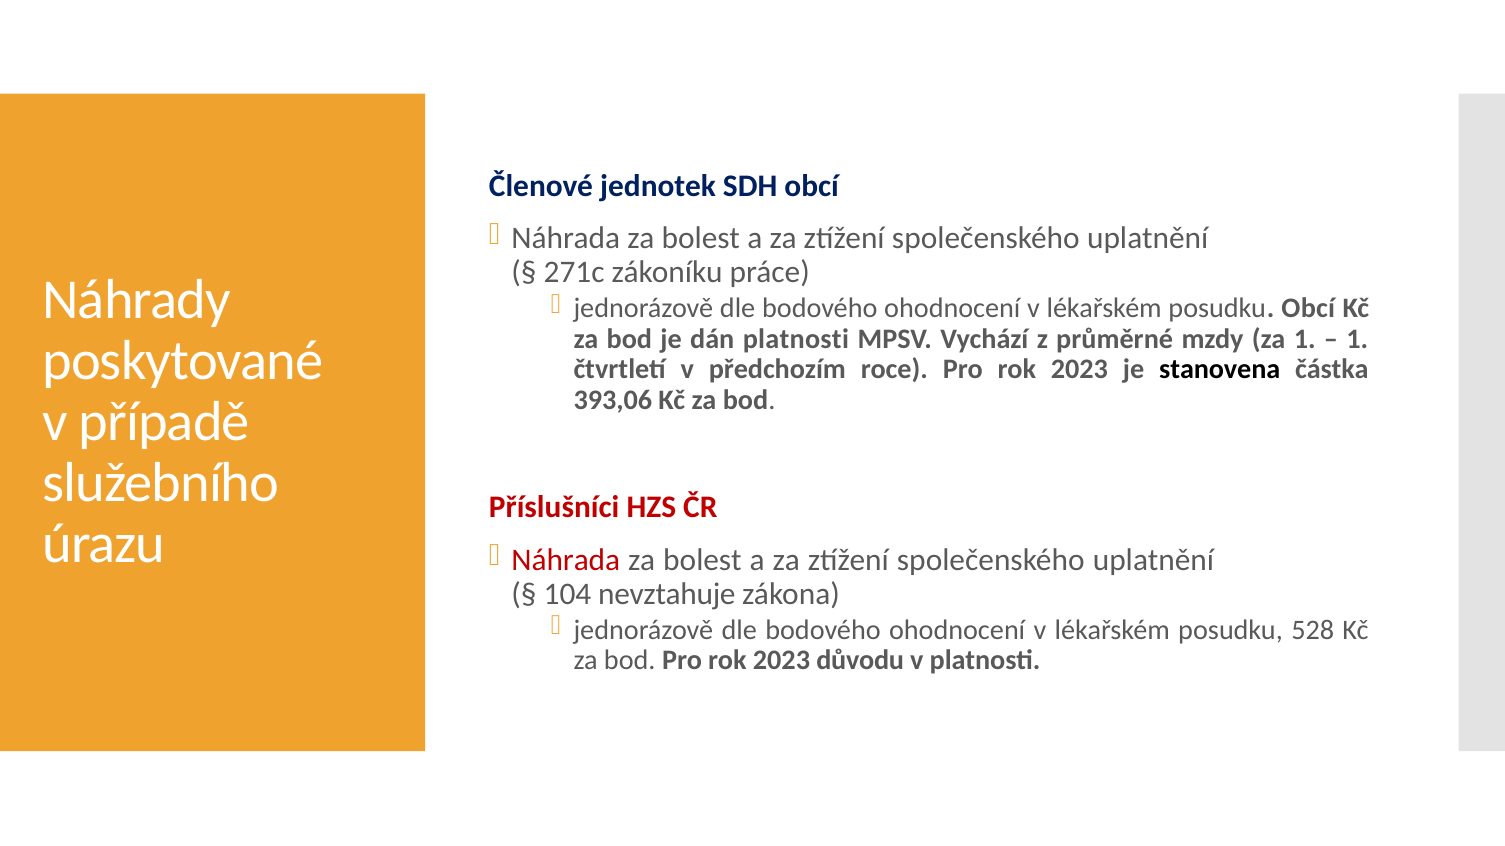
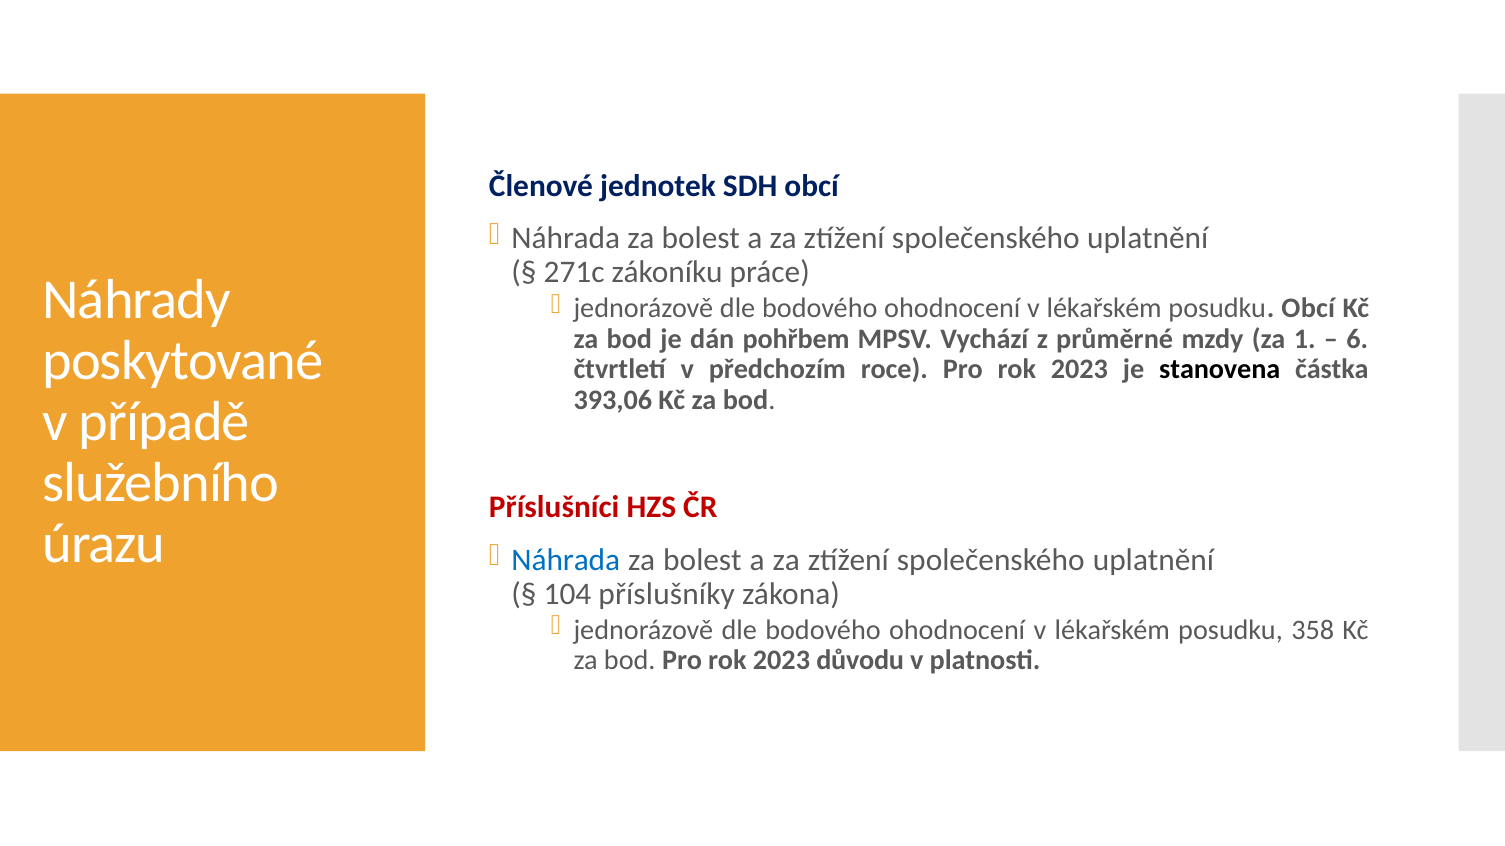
dán platnosti: platnosti -> pohřbem
1 at (1357, 339): 1 -> 6
Náhrada at (566, 560) colour: red -> blue
nevztahuje: nevztahuje -> příslušníky
528: 528 -> 358
